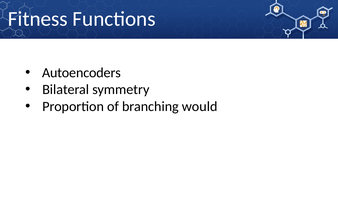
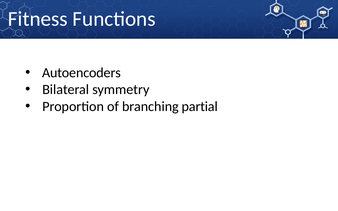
would: would -> partial
